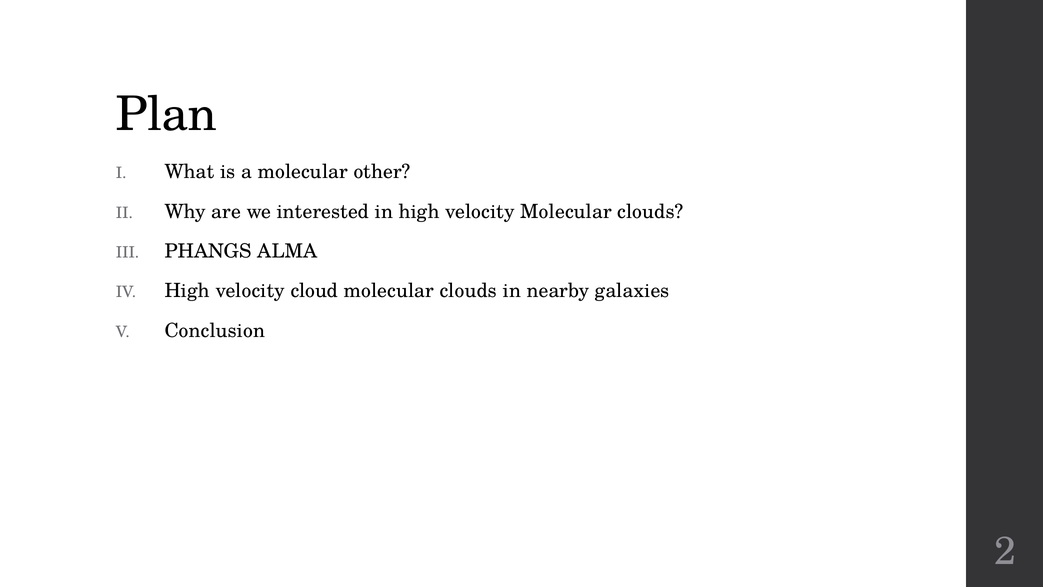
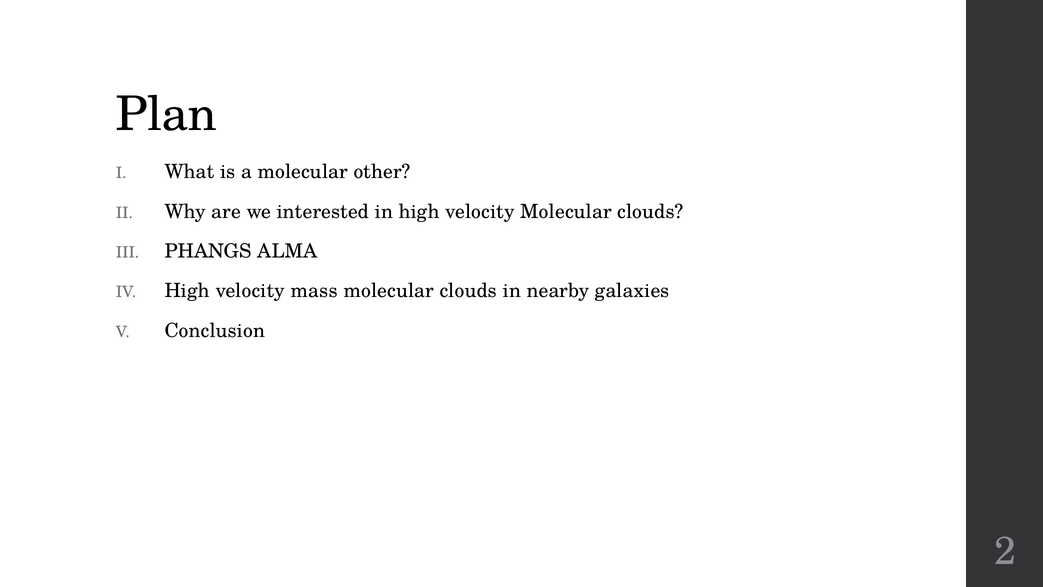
cloud: cloud -> mass
